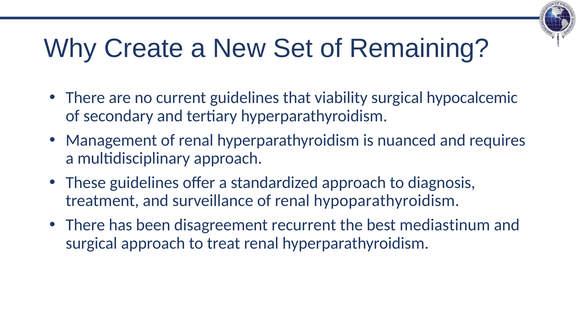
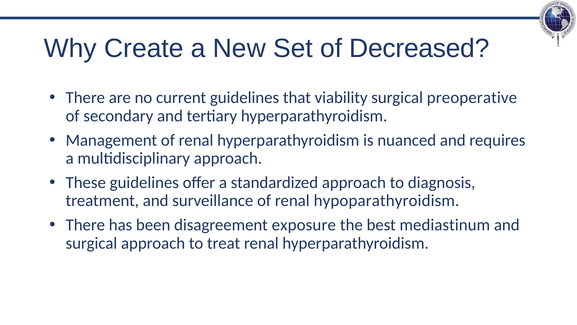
Remaining: Remaining -> Decreased
hypocalcemic: hypocalcemic -> preoperative
recurrent: recurrent -> exposure
